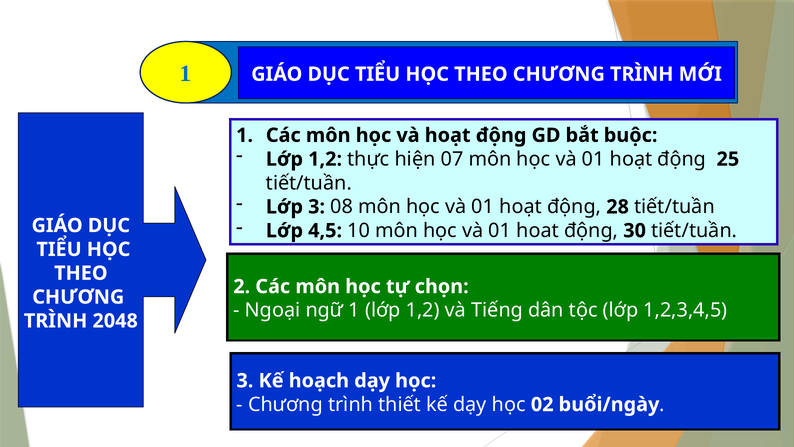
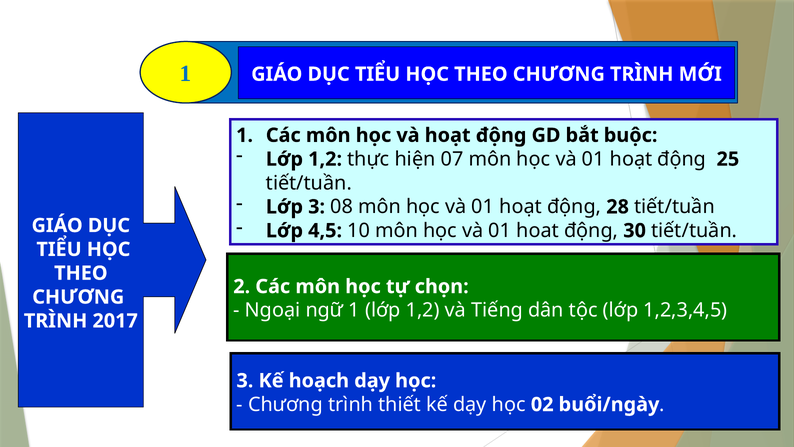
2048: 2048 -> 2017
